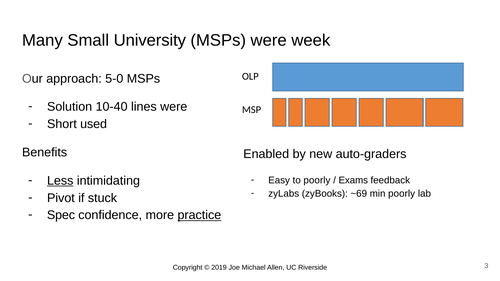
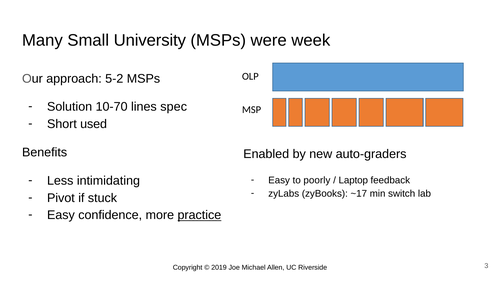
5-0: 5-0 -> 5-2
10-40: 10-40 -> 10-70
lines were: were -> spec
Less underline: present -> none
Exams: Exams -> Laptop
~69: ~69 -> ~17
min poorly: poorly -> switch
Spec at (61, 215): Spec -> Easy
